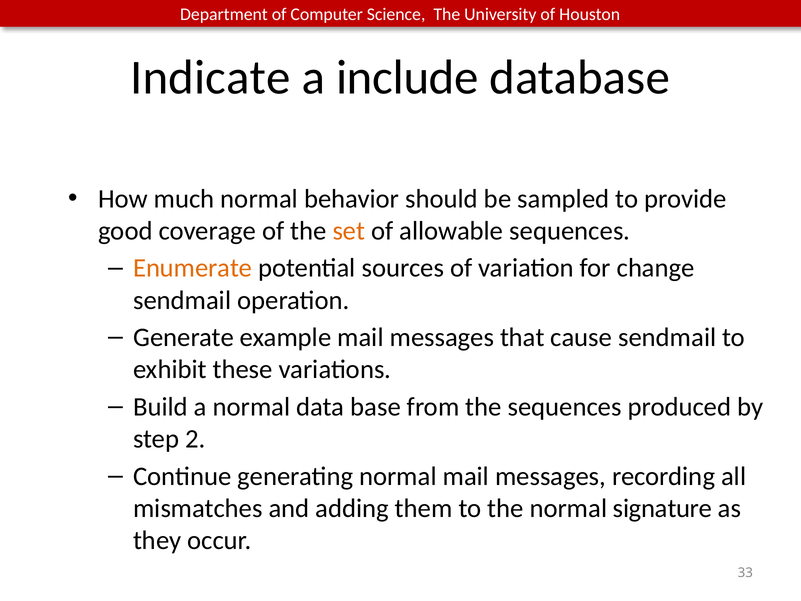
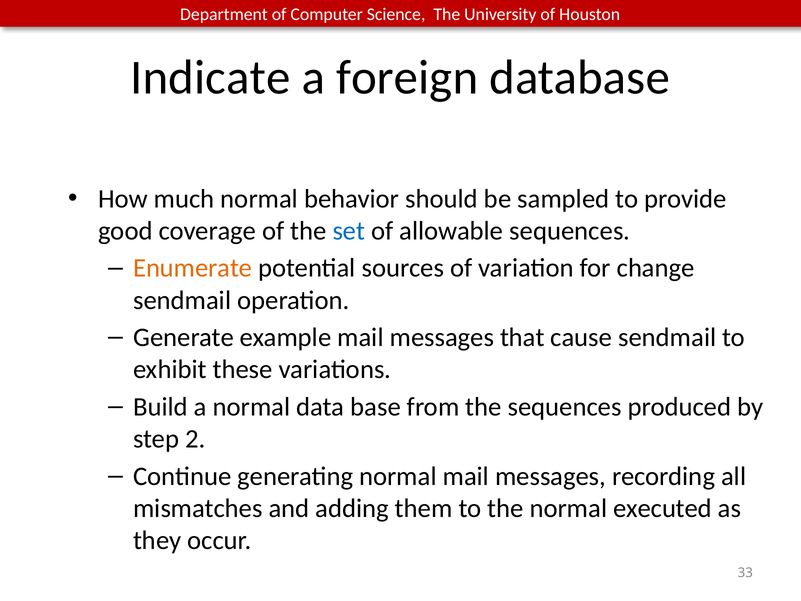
include: include -> foreign
set colour: orange -> blue
signature: signature -> executed
